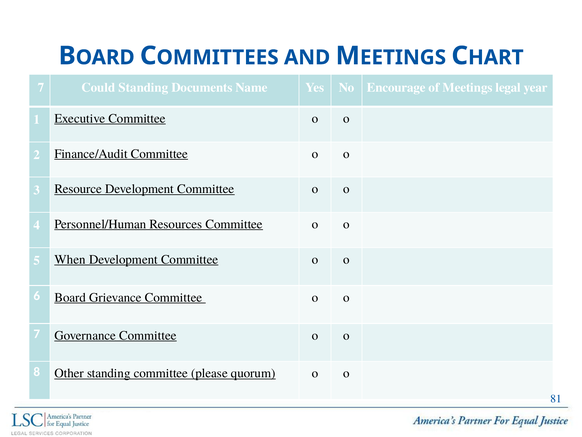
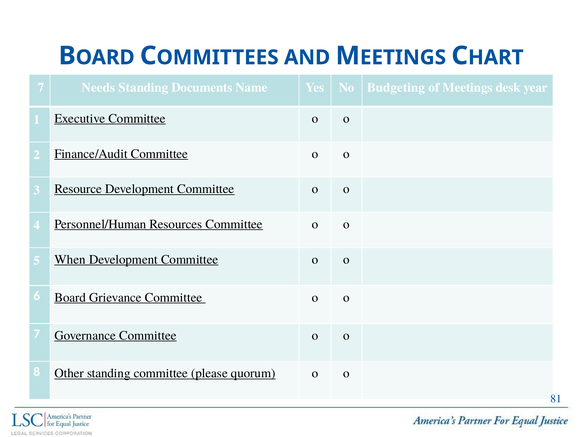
Could: Could -> Needs
Encourage: Encourage -> Budgeting
legal: legal -> desk
